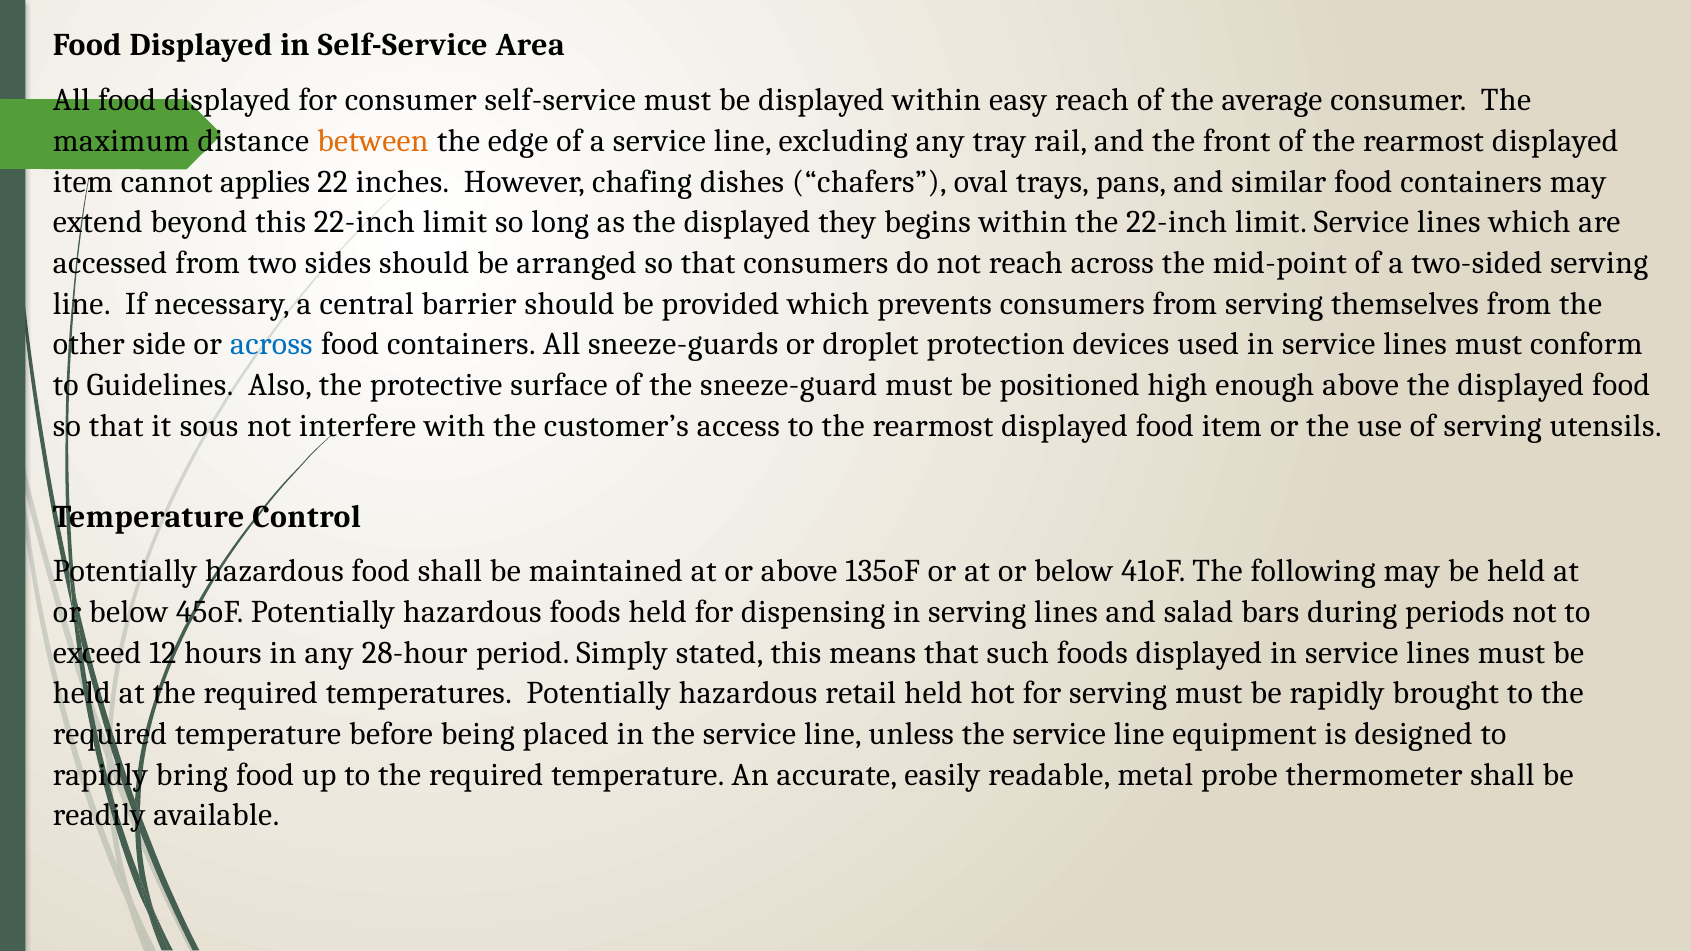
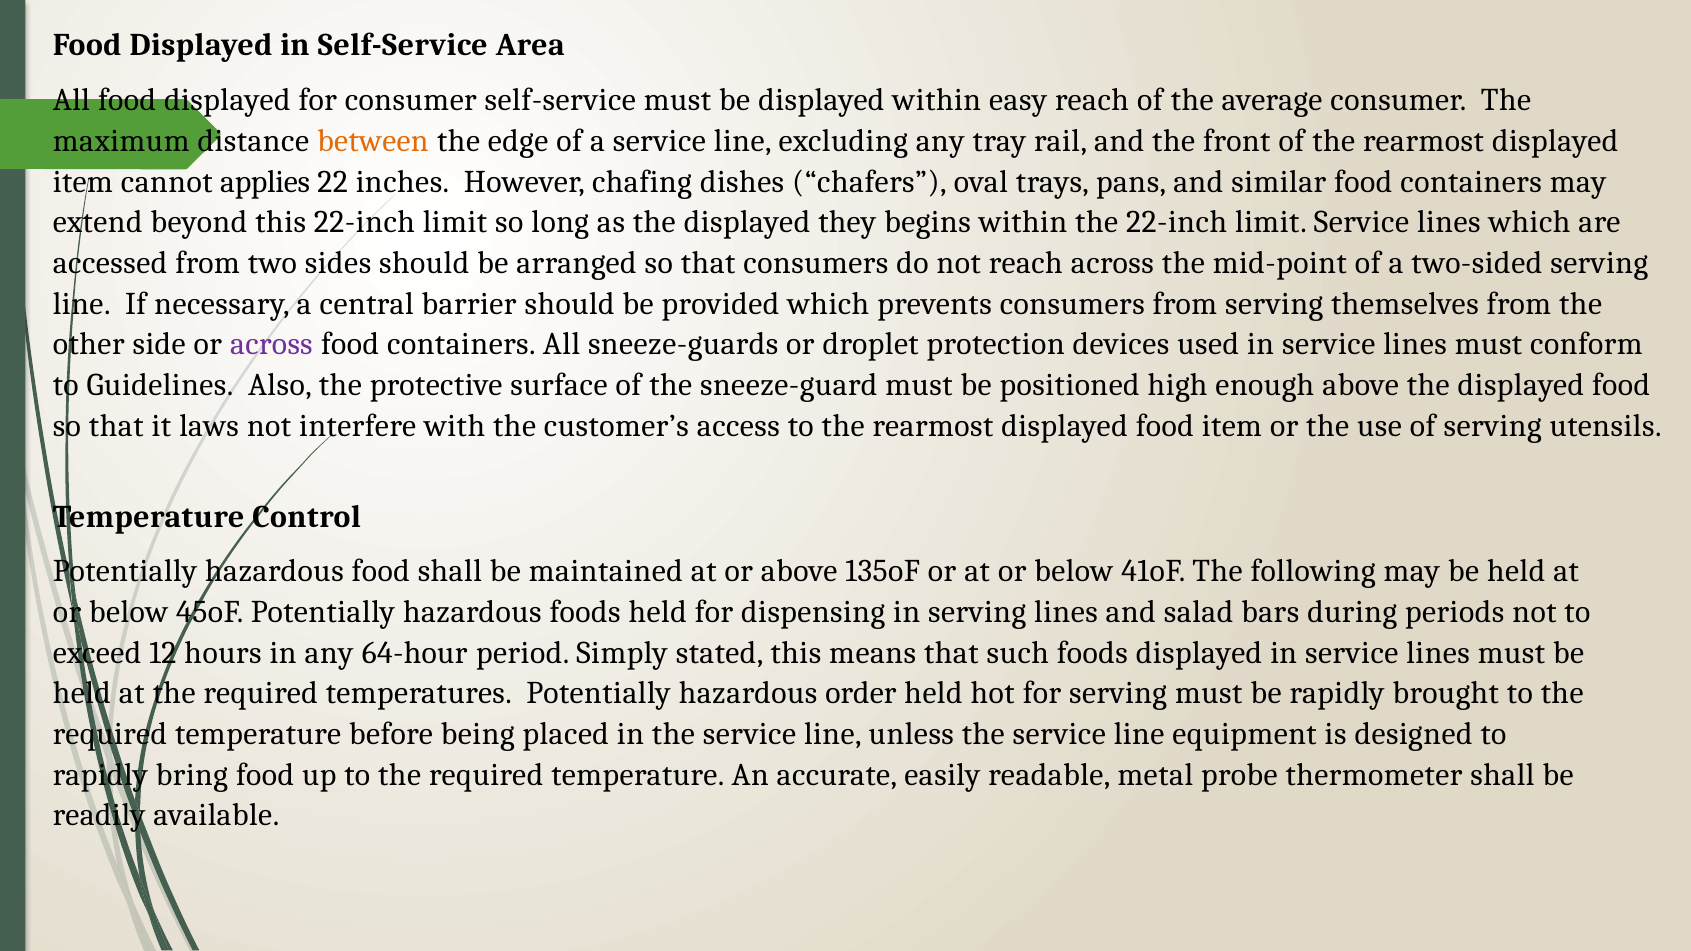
across at (271, 344) colour: blue -> purple
sous: sous -> laws
28-hour: 28-hour -> 64-hour
retail: retail -> order
